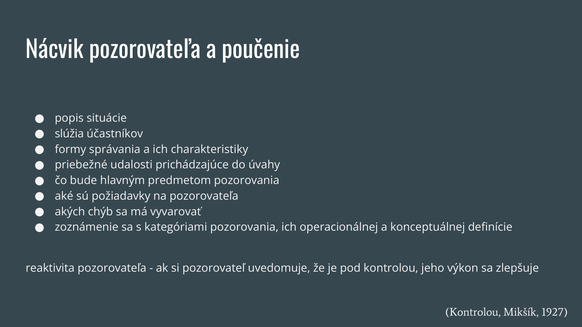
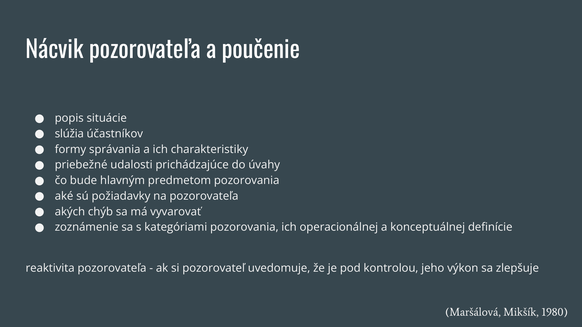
Kontrolou at (473, 312): Kontrolou -> Maršálová
1927: 1927 -> 1980
